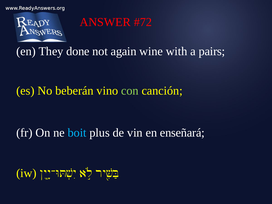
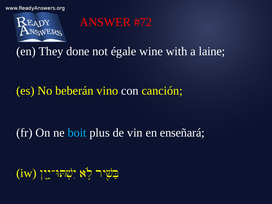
again: again -> égale
pairs: pairs -> laine
con colour: light green -> white
